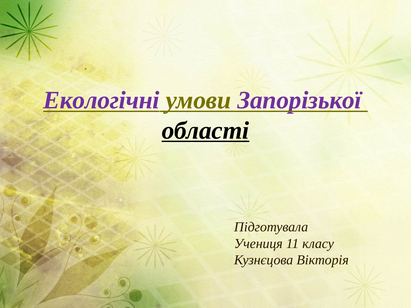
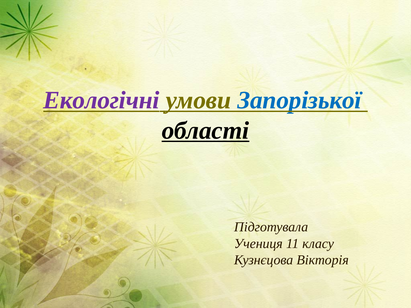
Запорізької colour: purple -> blue
